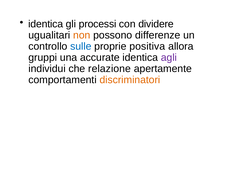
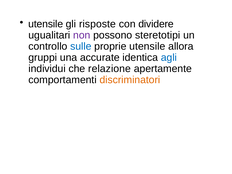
identica at (46, 24): identica -> utensile
processi: processi -> risposte
non colour: orange -> purple
differenze: differenze -> steretotipi
proprie positiva: positiva -> utensile
agli colour: purple -> blue
